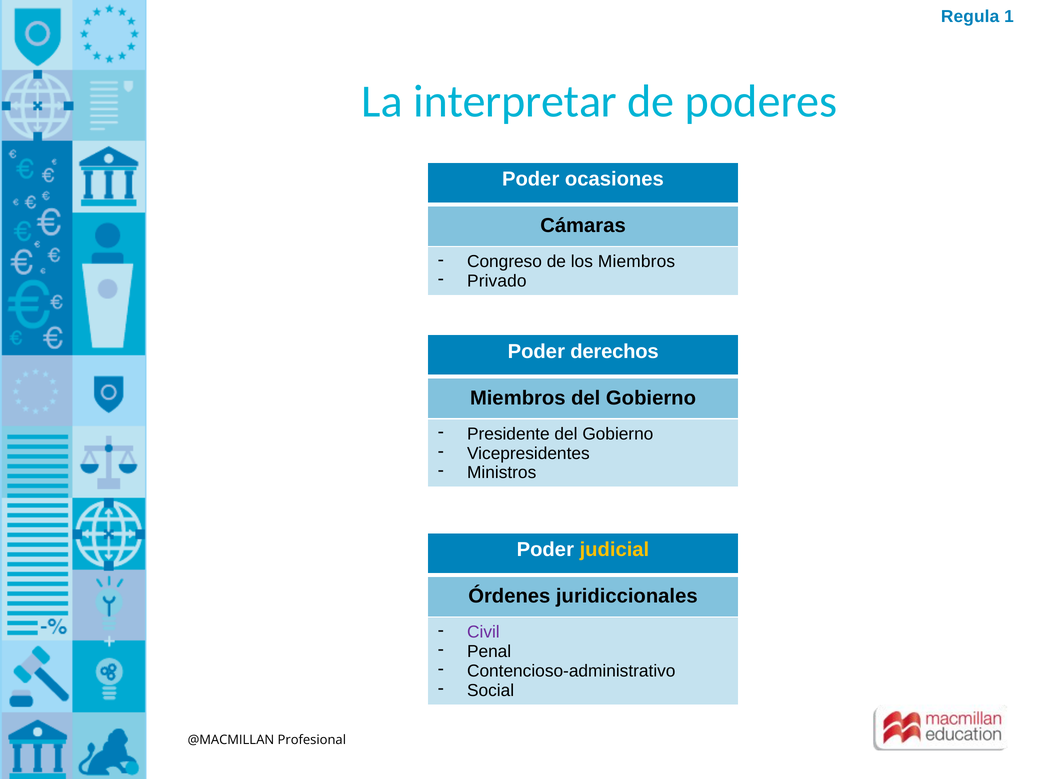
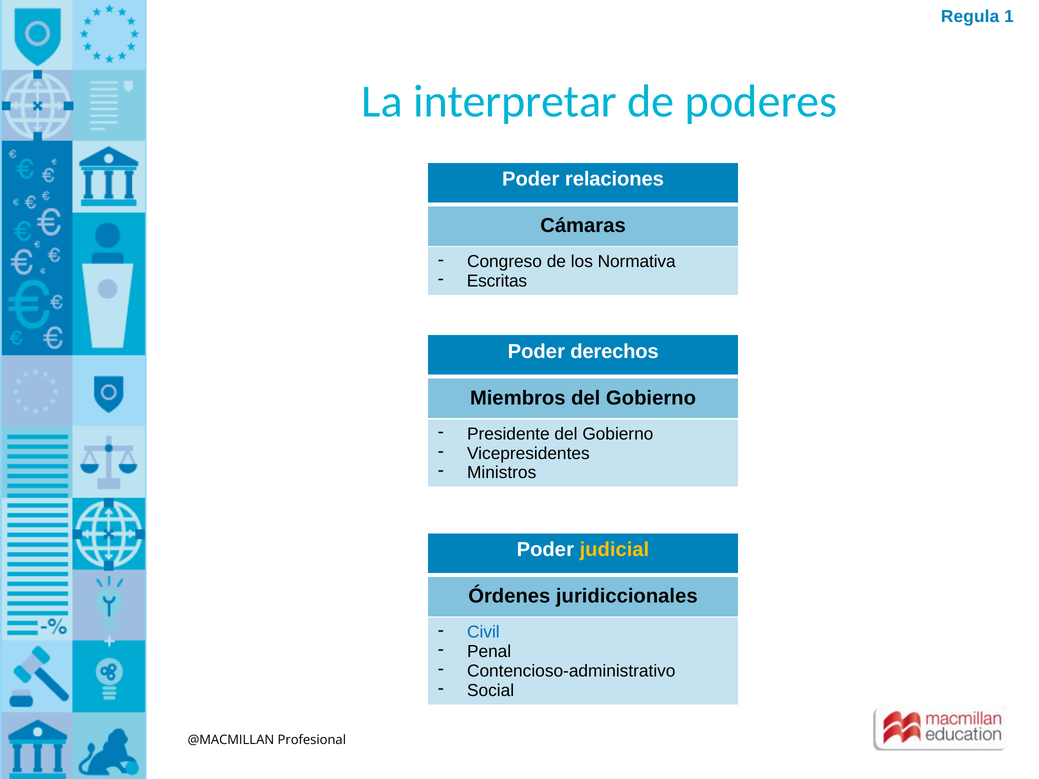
ocasiones: ocasiones -> relaciones
los Miembros: Miembros -> Normativa
Privado: Privado -> Escritas
Civil colour: purple -> blue
